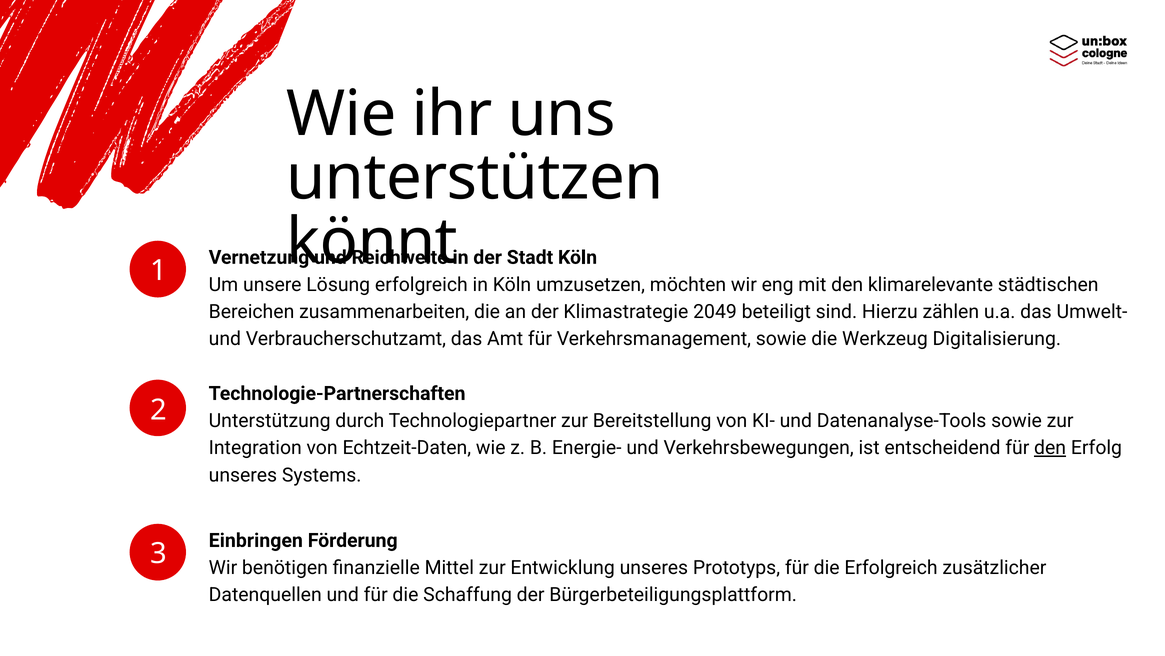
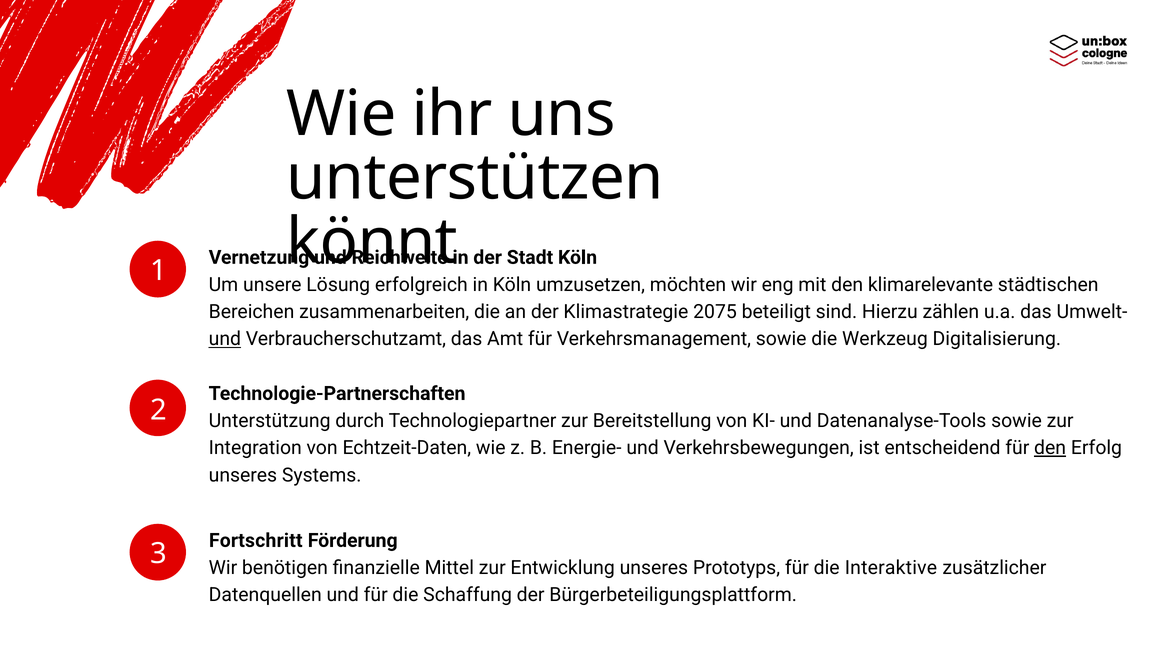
2049: 2049 -> 2075
und at (225, 339) underline: none -> present
Einbringen: Einbringen -> Fortschritt
die Erfolgreich: Erfolgreich -> Interaktive
